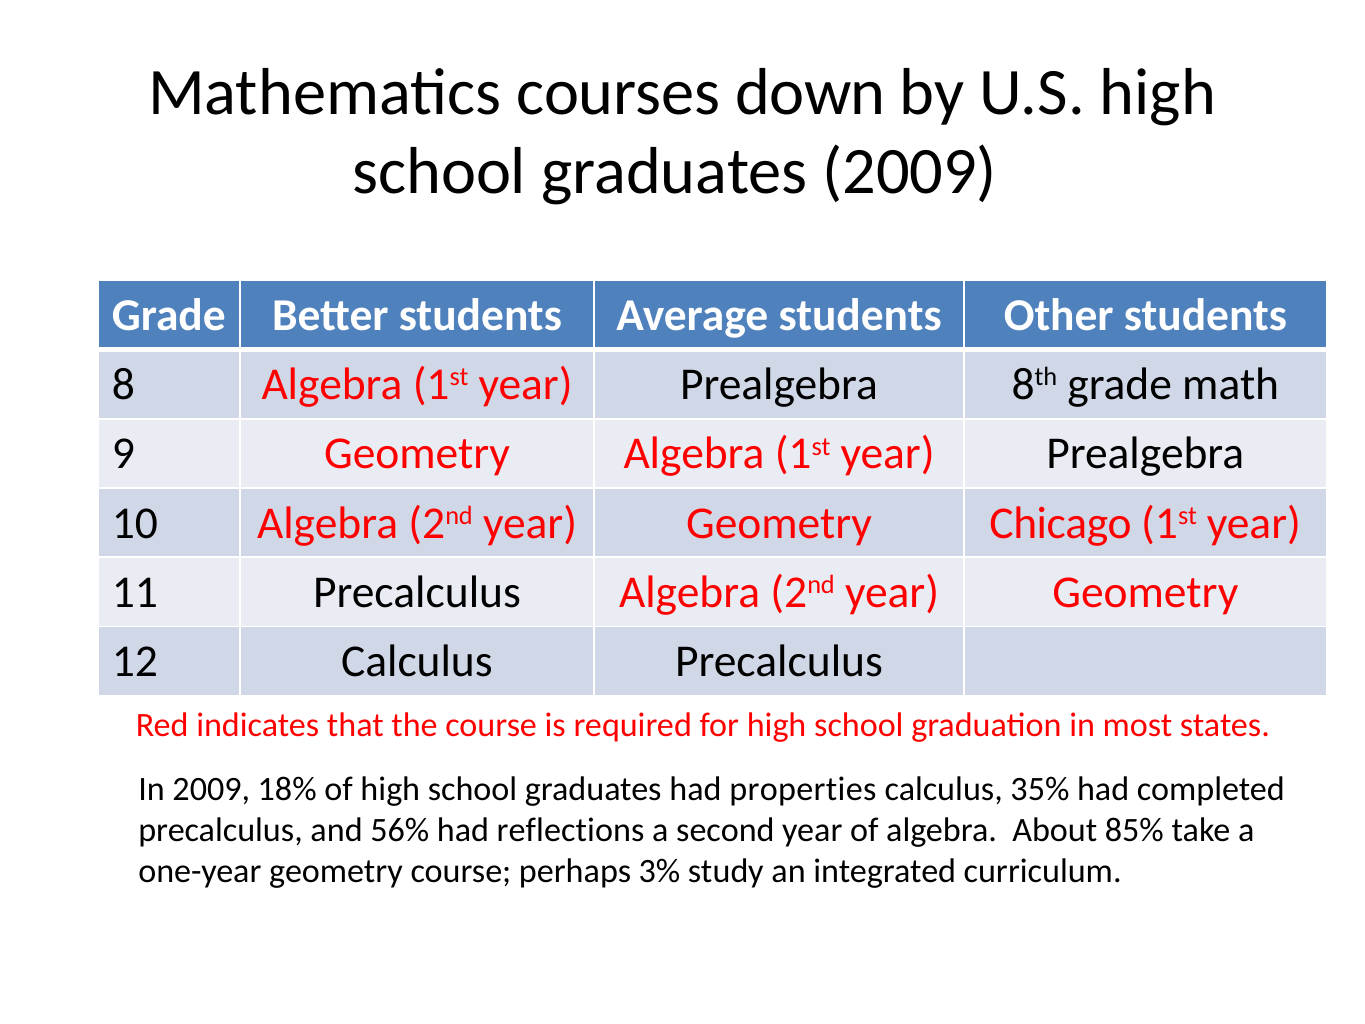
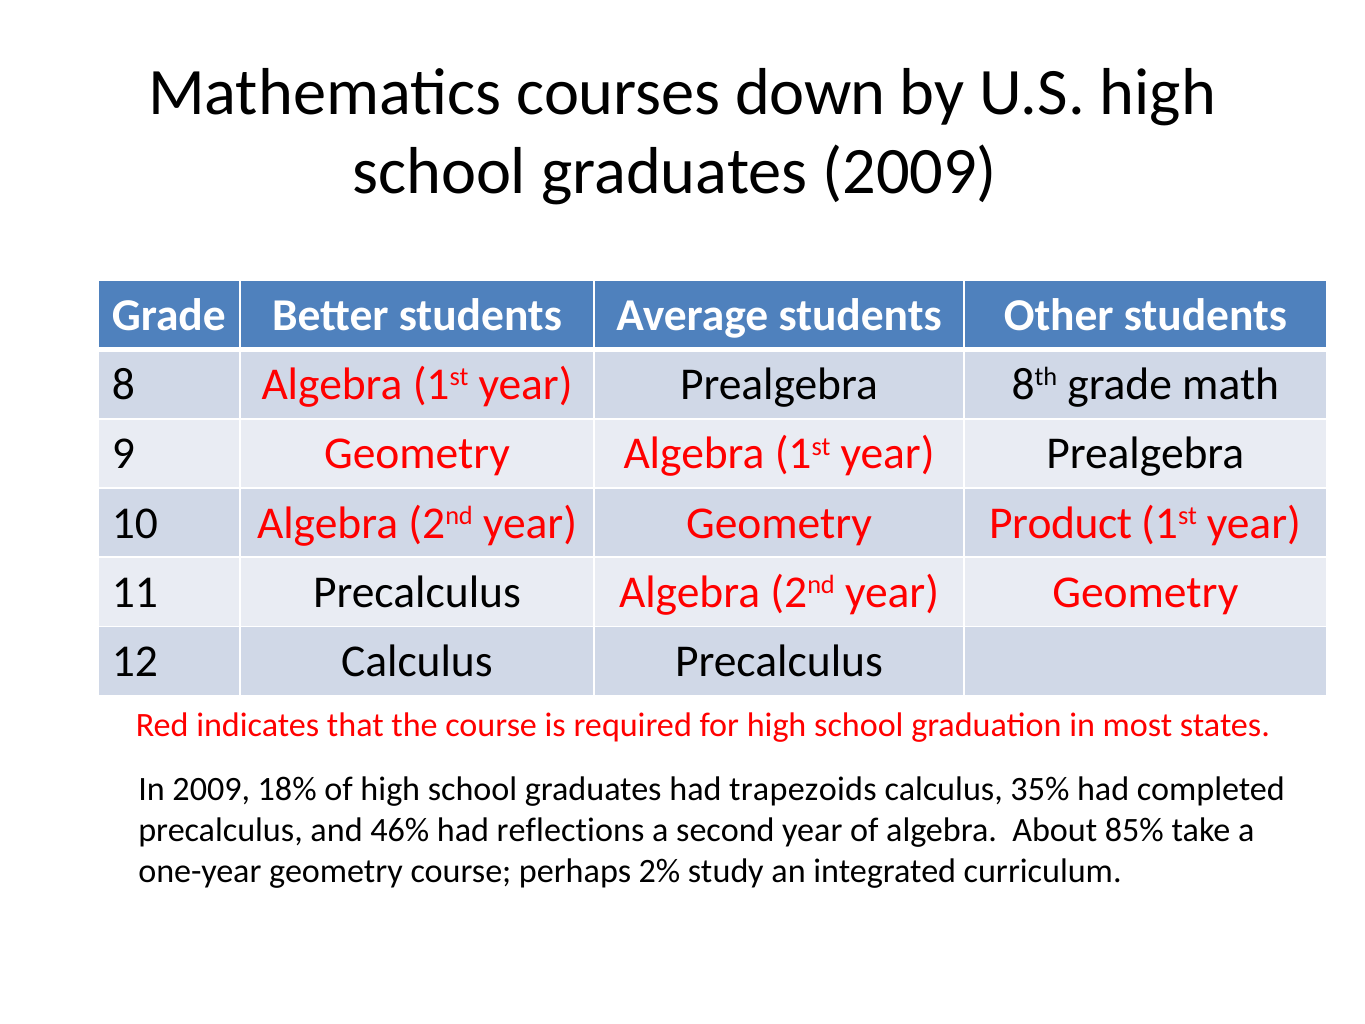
Chicago: Chicago -> Product
properties: properties -> trapezoids
56%: 56% -> 46%
3%: 3% -> 2%
